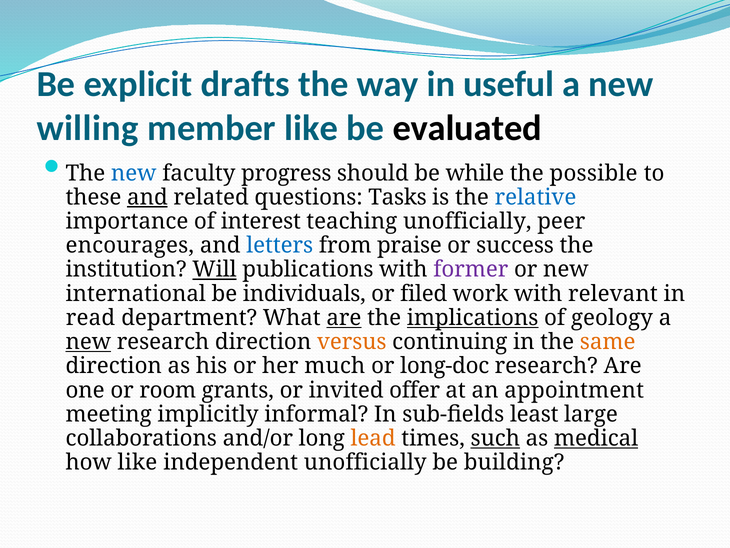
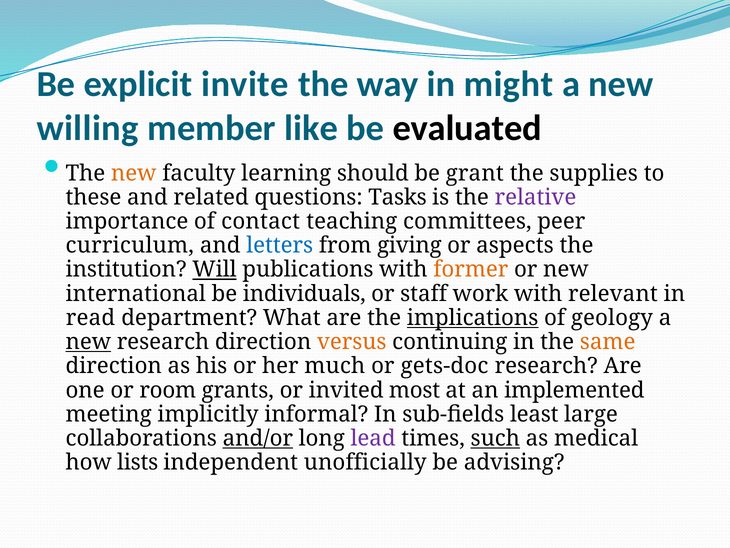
drafts: drafts -> invite
useful: useful -> might
new at (134, 173) colour: blue -> orange
progress: progress -> learning
while: while -> grant
possible: possible -> supplies
and at (147, 197) underline: present -> none
relative colour: blue -> purple
interest: interest -> contact
teaching unofficially: unofficially -> committees
encourages: encourages -> curriculum
praise: praise -> giving
success: success -> aspects
former colour: purple -> orange
filed: filed -> staff
are at (344, 318) underline: present -> none
long-doc: long-doc -> gets-doc
offer: offer -> most
appointment: appointment -> implemented
and/or underline: none -> present
lead colour: orange -> purple
medical underline: present -> none
how like: like -> lists
building: building -> advising
